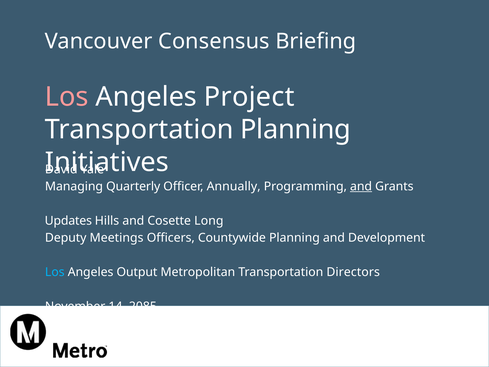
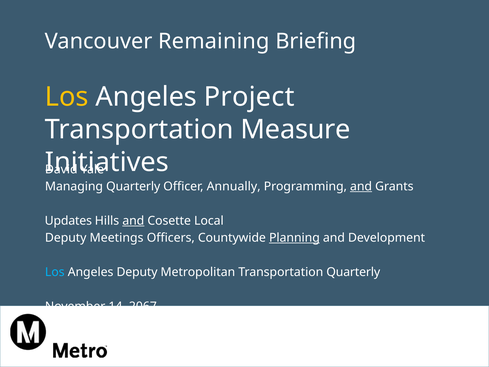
Consensus: Consensus -> Remaining
Los at (67, 97) colour: pink -> yellow
Transportation Planning: Planning -> Measure
and at (133, 221) underline: none -> present
Long: Long -> Local
Planning at (294, 238) underline: none -> present
Angeles Output: Output -> Deputy
Transportation Directors: Directors -> Quarterly
2085: 2085 -> 2067
